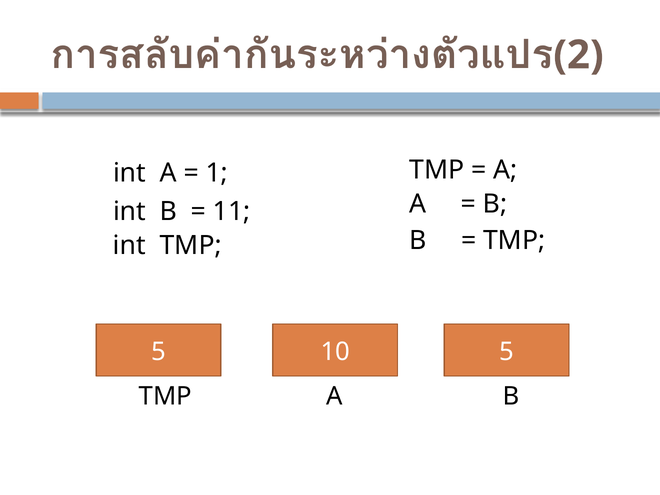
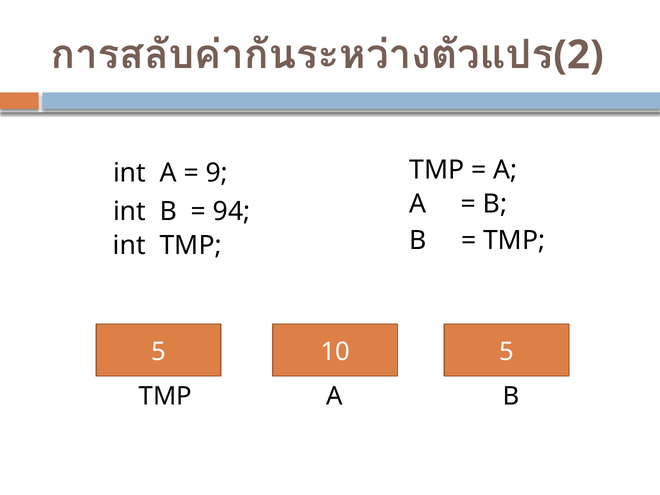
1: 1 -> 9
11: 11 -> 94
